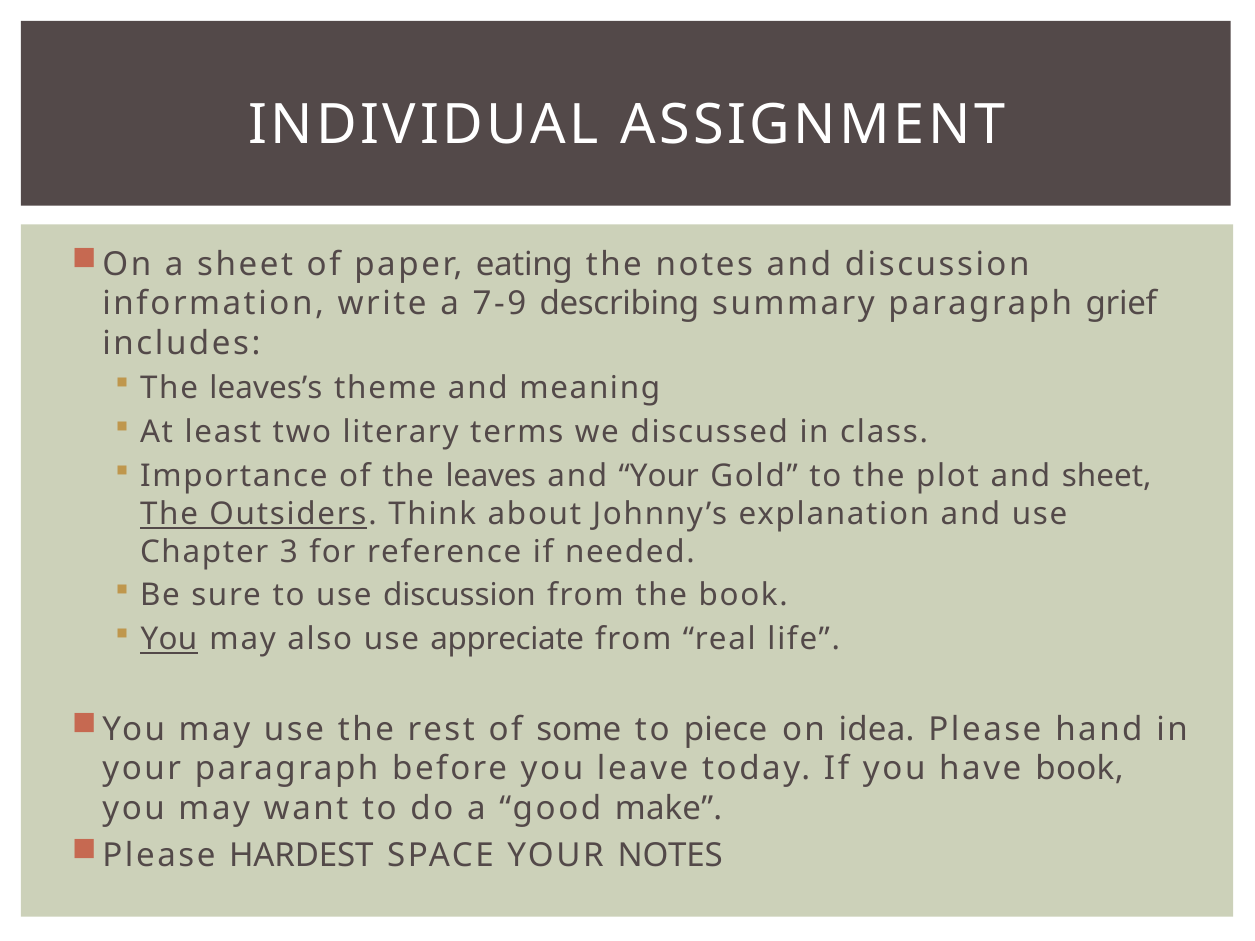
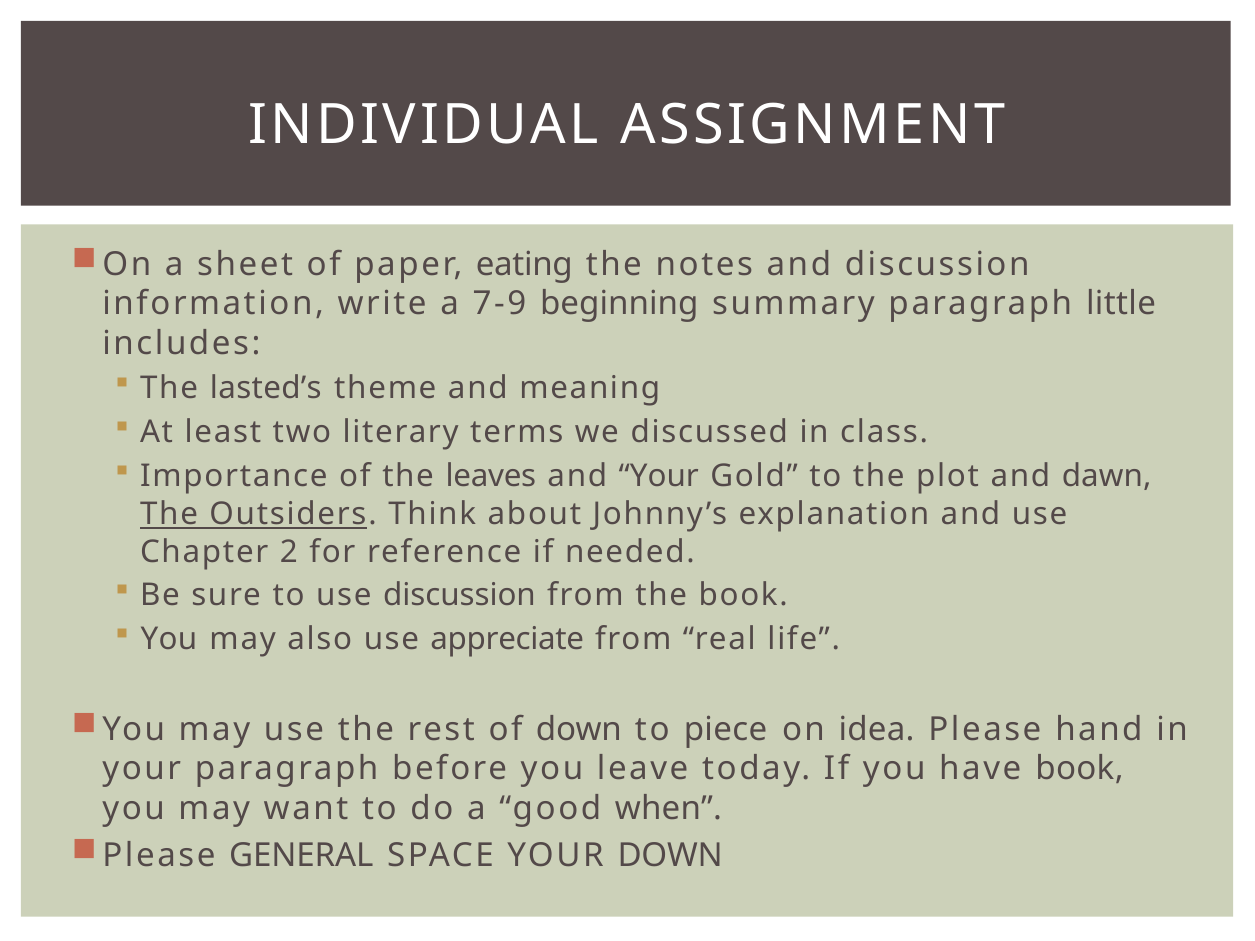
describing: describing -> beginning
grief: grief -> little
leaves’s: leaves’s -> lasted’s
and sheet: sheet -> dawn
3: 3 -> 2
You at (169, 640) underline: present -> none
of some: some -> down
make: make -> when
HARDEST: HARDEST -> GENERAL
YOUR NOTES: NOTES -> DOWN
